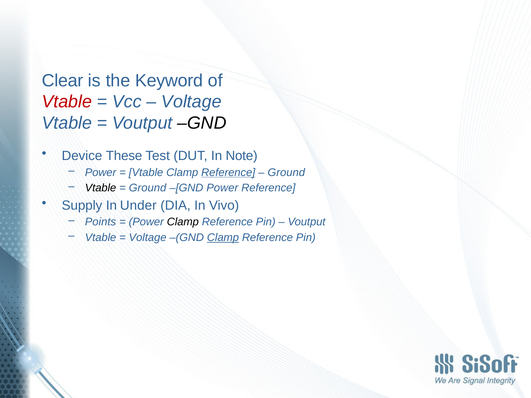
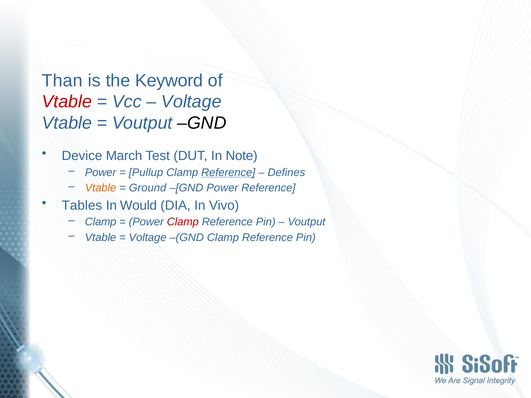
Clear: Clear -> Than
These: These -> March
Vtable at (146, 173): Vtable -> Pullup
Ground at (286, 173): Ground -> Defines
Vtable at (101, 188) colour: black -> orange
Supply: Supply -> Tables
Under: Under -> Would
Points at (101, 222): Points -> Clamp
Clamp at (183, 222) colour: black -> red
Clamp at (223, 238) underline: present -> none
